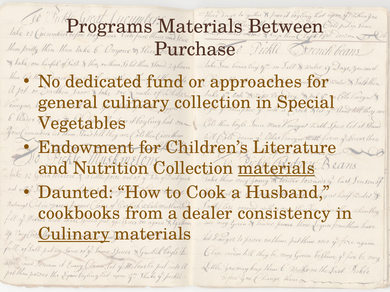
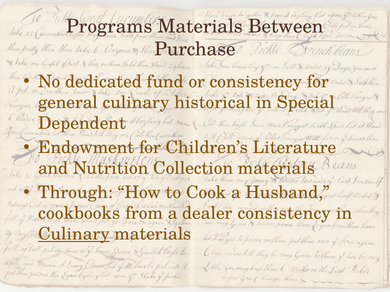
or approaches: approaches -> consistency
culinary collection: collection -> historical
Vegetables: Vegetables -> Dependent
materials at (276, 169) underline: present -> none
Daunted: Daunted -> Through
